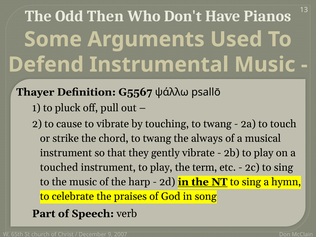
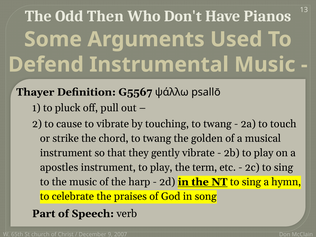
always: always -> golden
touched: touched -> apostles
